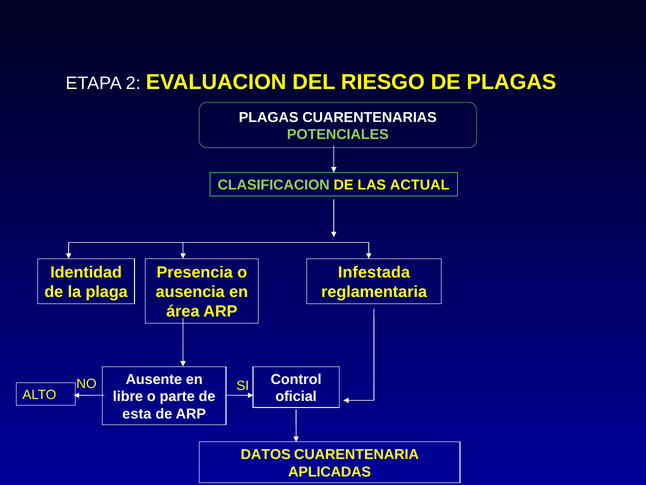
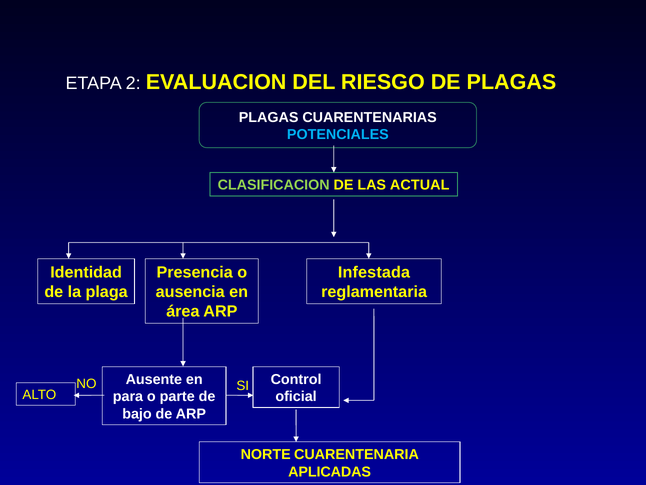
POTENCIALES colour: light green -> light blue
libre: libre -> para
esta: esta -> bajo
DATOS: DATOS -> NORTE
